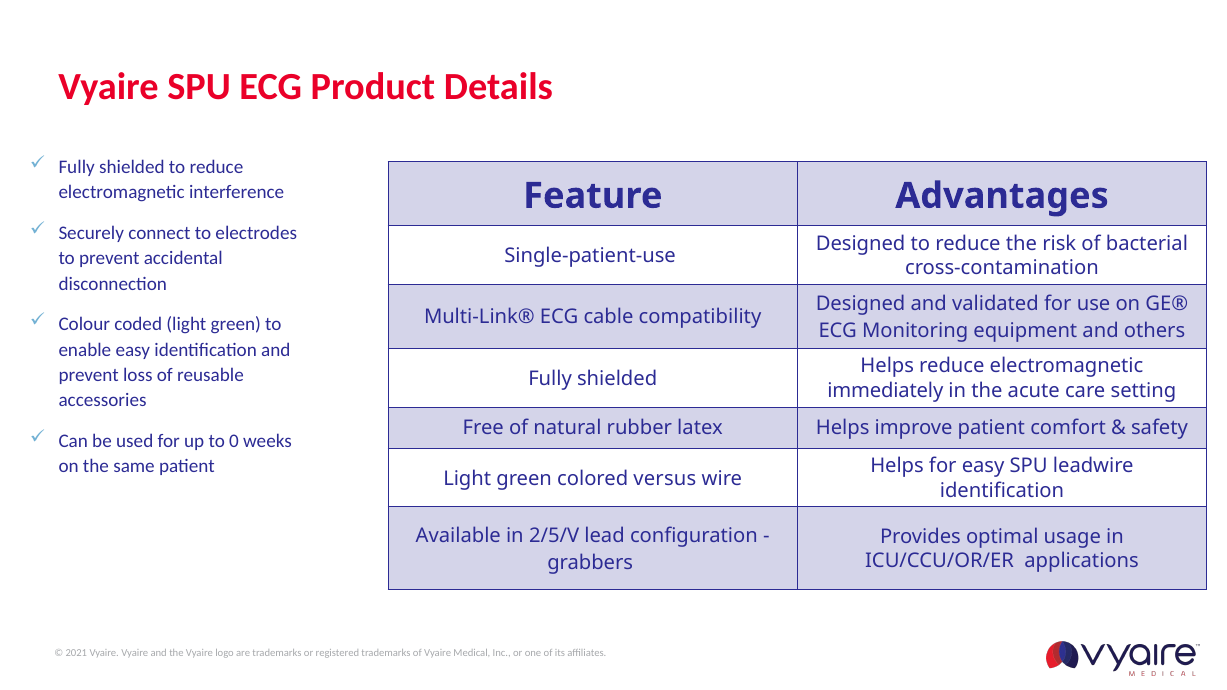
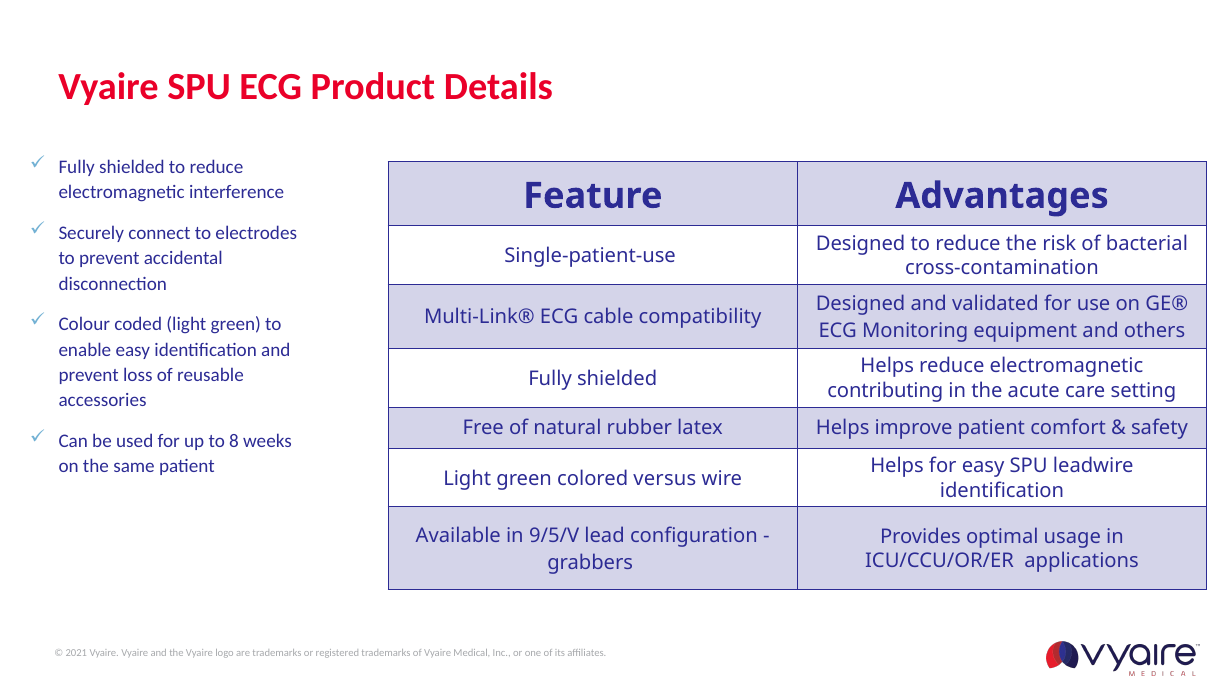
immediately: immediately -> contributing
0: 0 -> 8
2/5/V: 2/5/V -> 9/5/V
